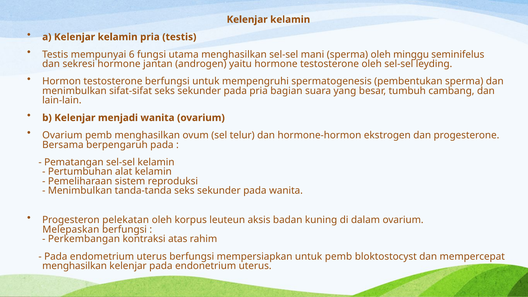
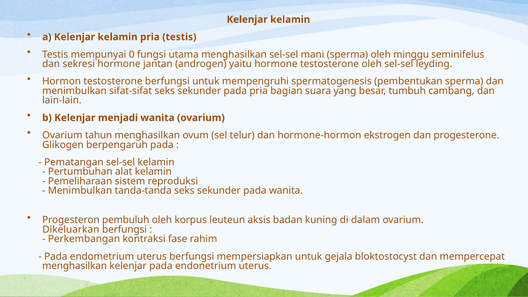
6: 6 -> 0
Ovarium pemb: pemb -> tahun
Bersama: Bersama -> Glikogen
pelekatan: pelekatan -> pembuluh
Melepaskan: Melepaskan -> Dikeluarkan
atas: atas -> fase
untuk pemb: pemb -> gejala
